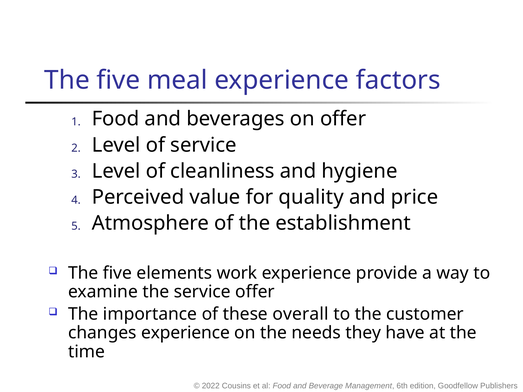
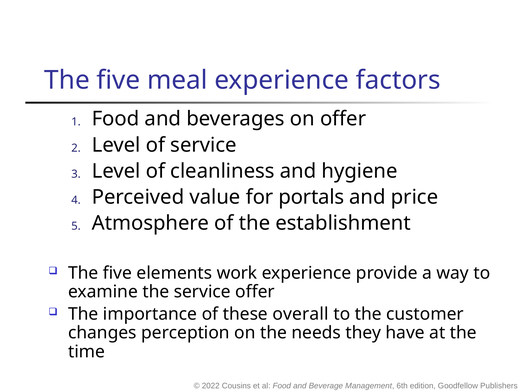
quality: quality -> portals
changes experience: experience -> perception
